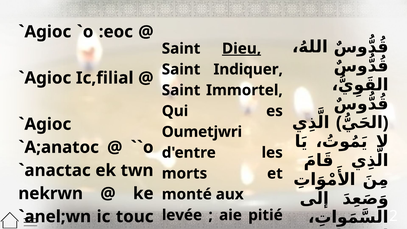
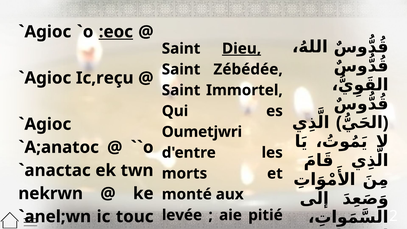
:eoc underline: none -> present
Indiquer: Indiquer -> Zébédée
Ic,filial: Ic,filial -> Ic,reçu
